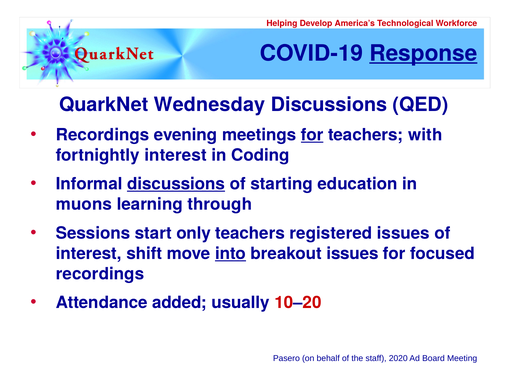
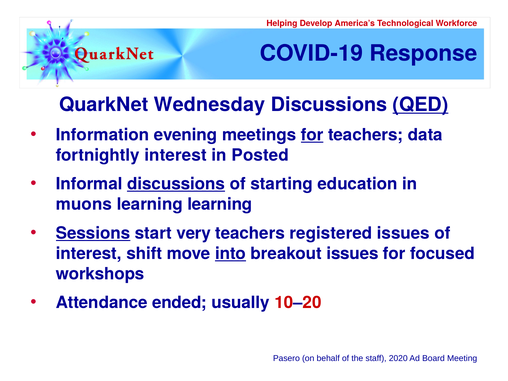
Response underline: present -> none
QED underline: none -> present
Recordings at (103, 135): Recordings -> Information
with: with -> data
Coding: Coding -> Posted
learning through: through -> learning
Sessions underline: none -> present
only: only -> very
recordings at (100, 274): recordings -> workshops
added: added -> ended
